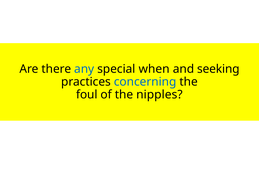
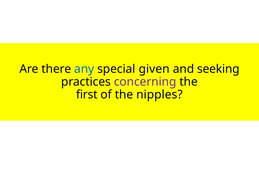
when: when -> given
concerning colour: blue -> purple
foul: foul -> first
